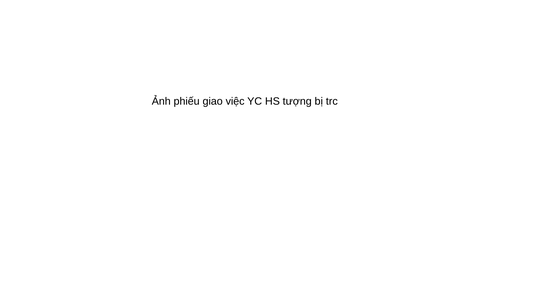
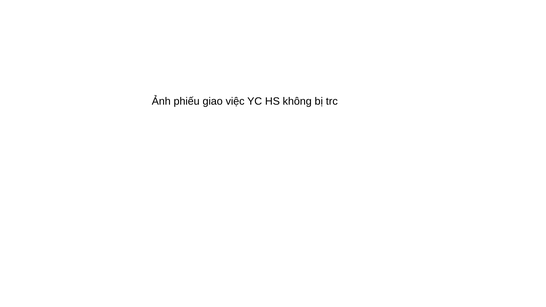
tượng: tượng -> không
